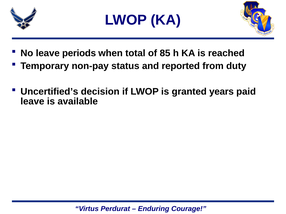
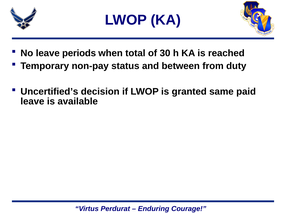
85: 85 -> 30
reported: reported -> between
years: years -> same
